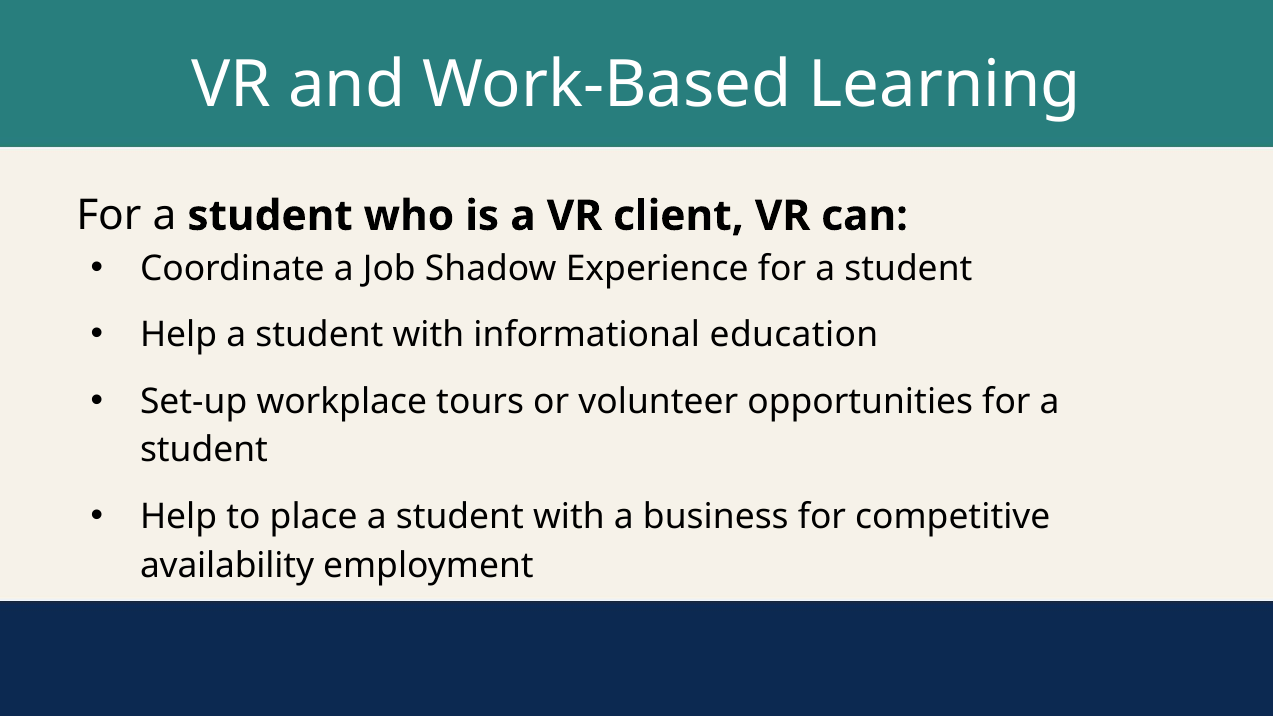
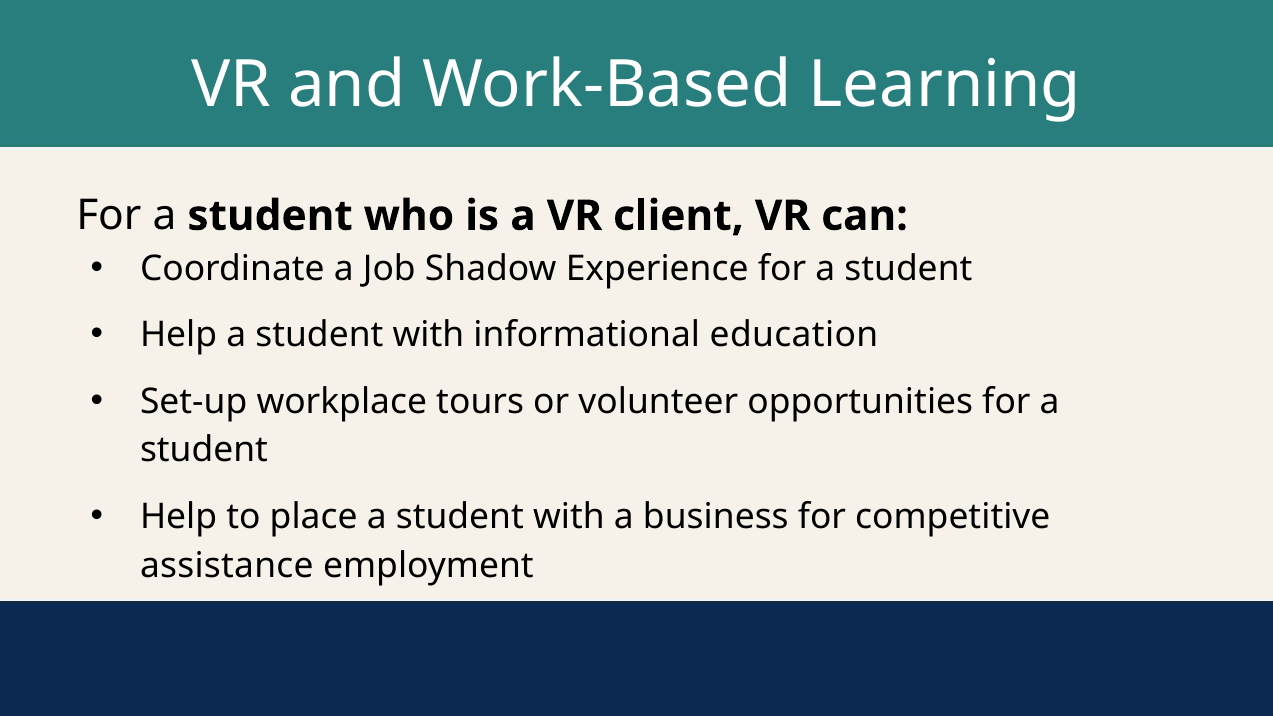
availability: availability -> assistance
